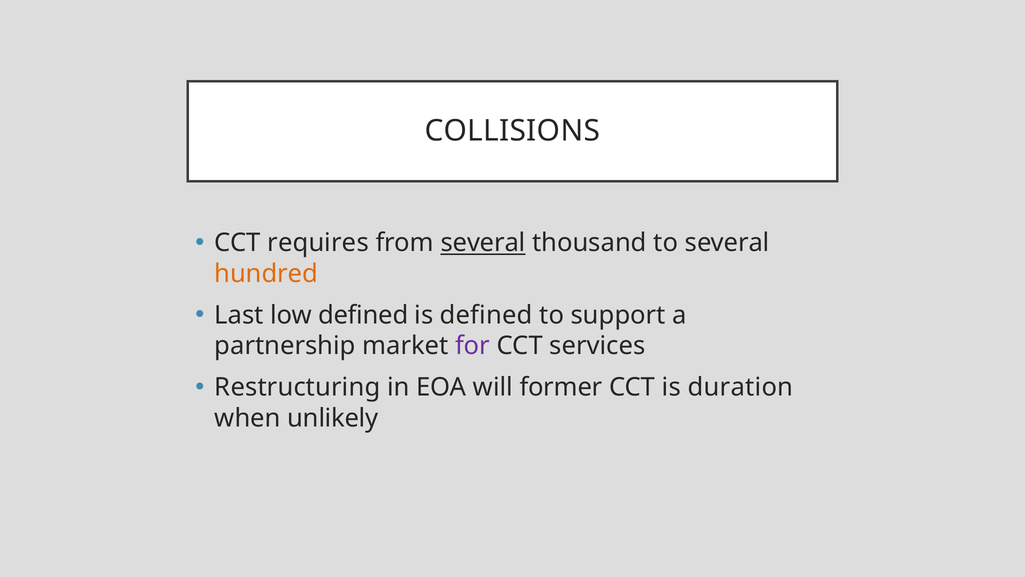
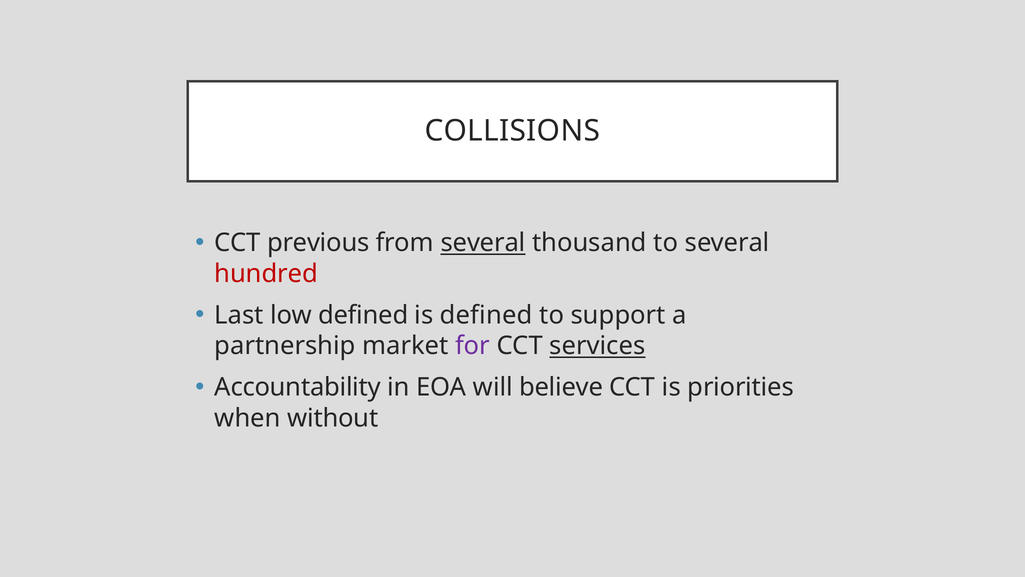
requires: requires -> previous
hundred colour: orange -> red
services underline: none -> present
Restructuring: Restructuring -> Accountability
former: former -> believe
duration: duration -> priorities
unlikely: unlikely -> without
